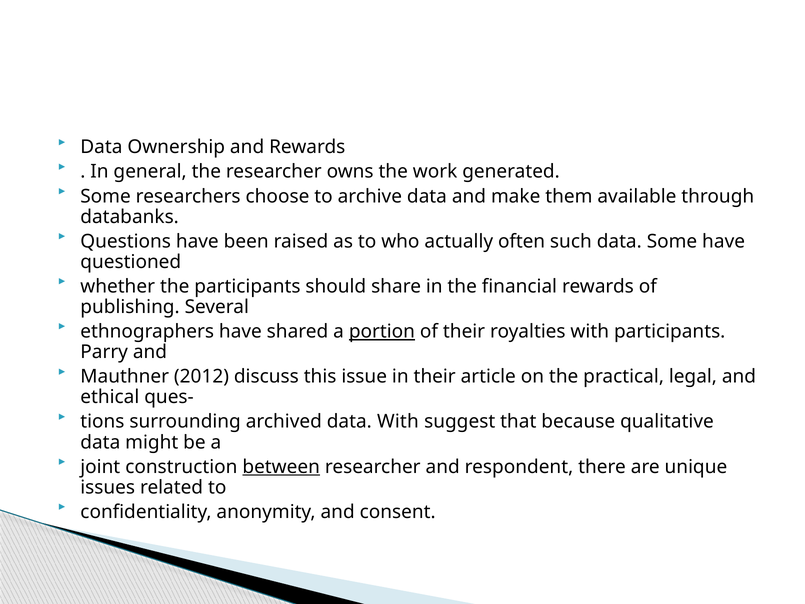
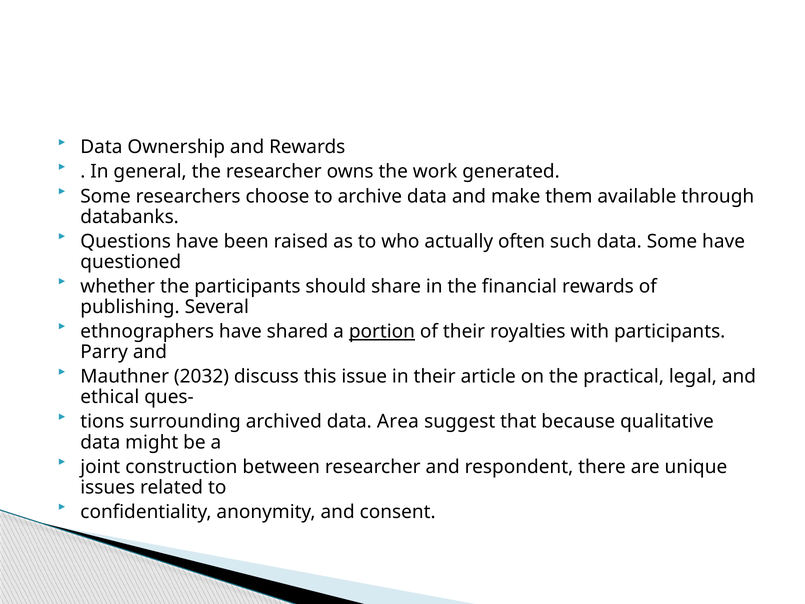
2012: 2012 -> 2032
data With: With -> Area
between underline: present -> none
